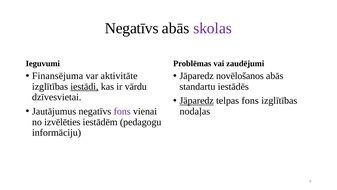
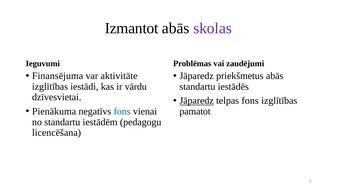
Negatīvs at (132, 28): Negatīvs -> Izmantot
novēlošanos: novēlošanos -> priekšmetus
iestādi underline: present -> none
Jautājumus: Jautājumus -> Pienākuma
fons at (122, 111) colour: purple -> blue
nodaļas: nodaļas -> pamatot
no izvēlēties: izvēlēties -> standartu
informāciju: informāciju -> licencēšana
